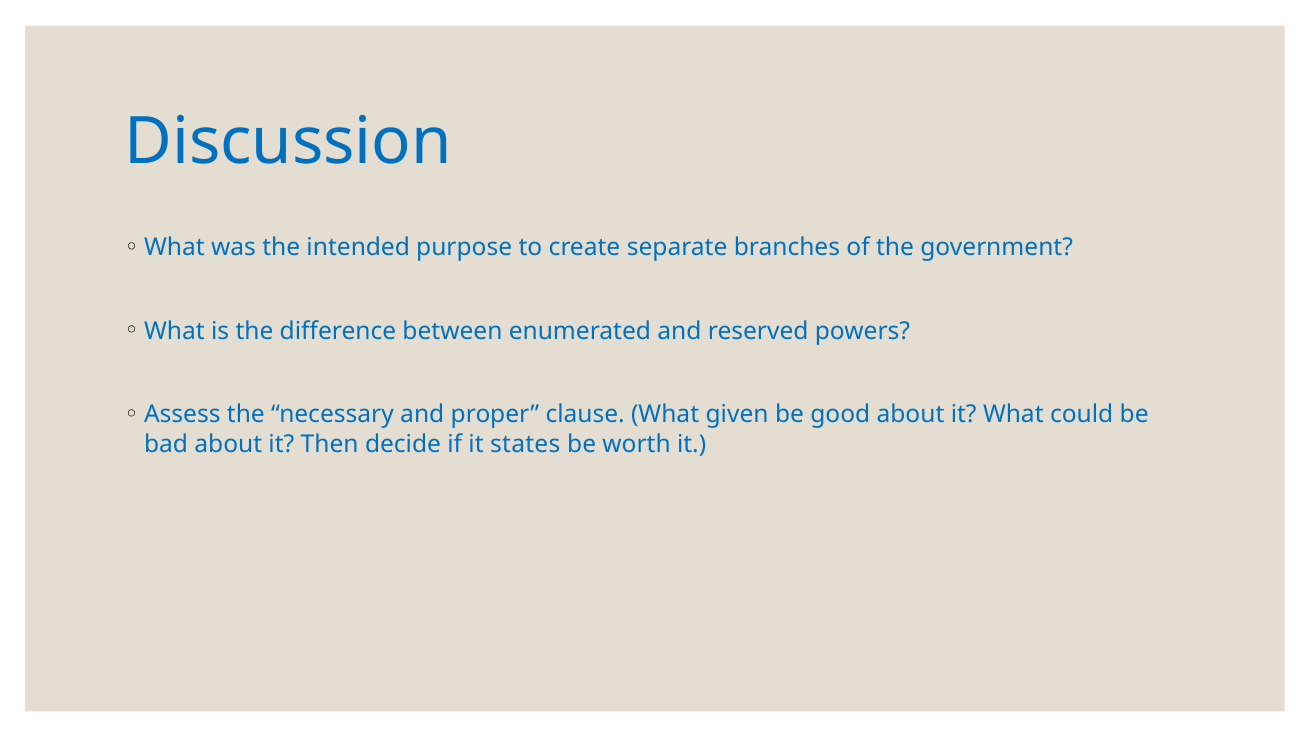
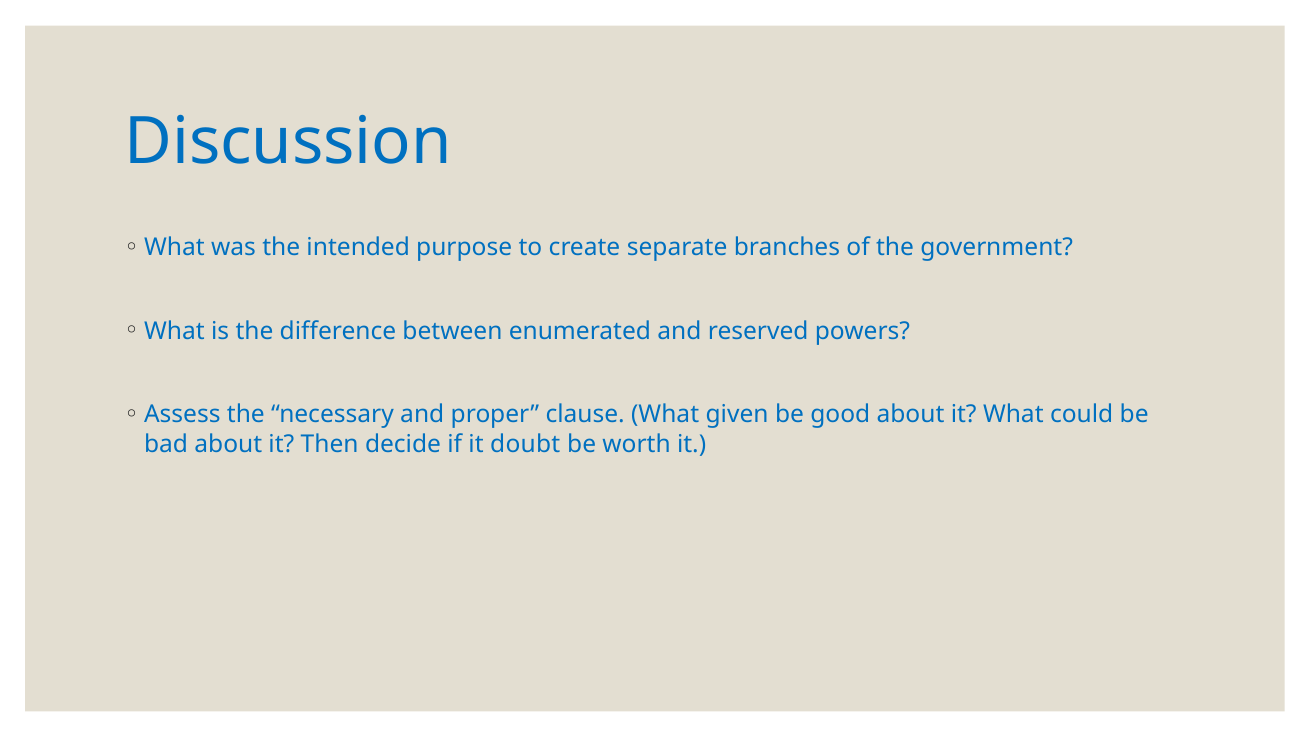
states: states -> doubt
